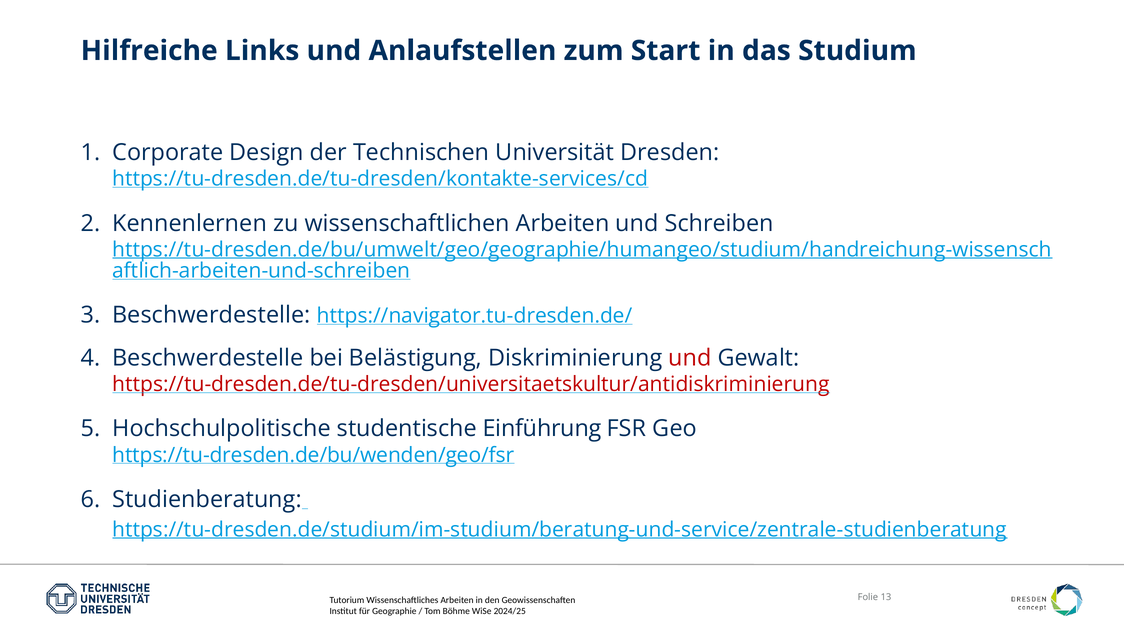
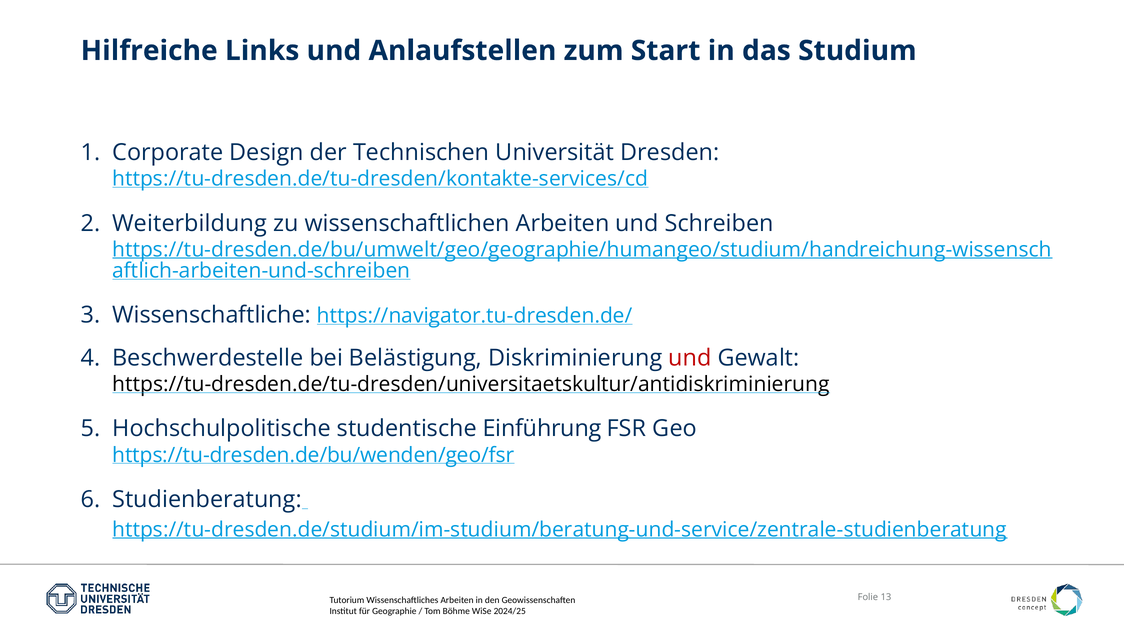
Kennenlernen: Kennenlernen -> Weiterbildung
Beschwerdestelle at (211, 315): Beschwerdestelle -> Wissenschaftliche
https://tu-dresden.de/tu-dresden/universitaetskultur/antidiskriminierung colour: red -> black
